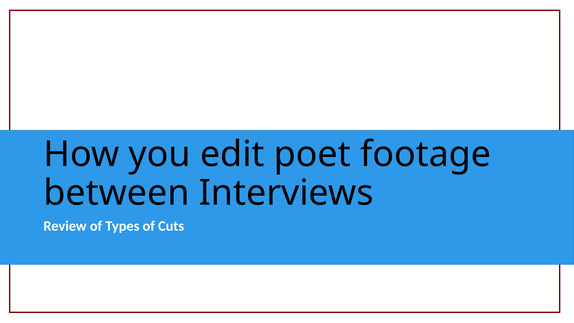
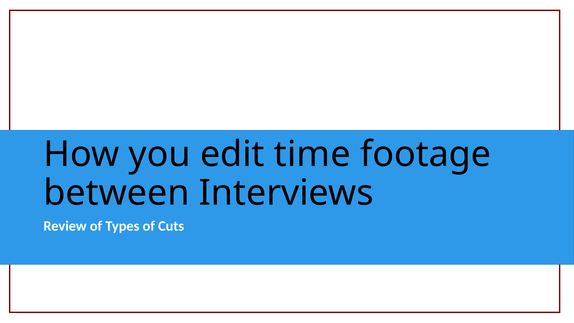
poet: poet -> time
